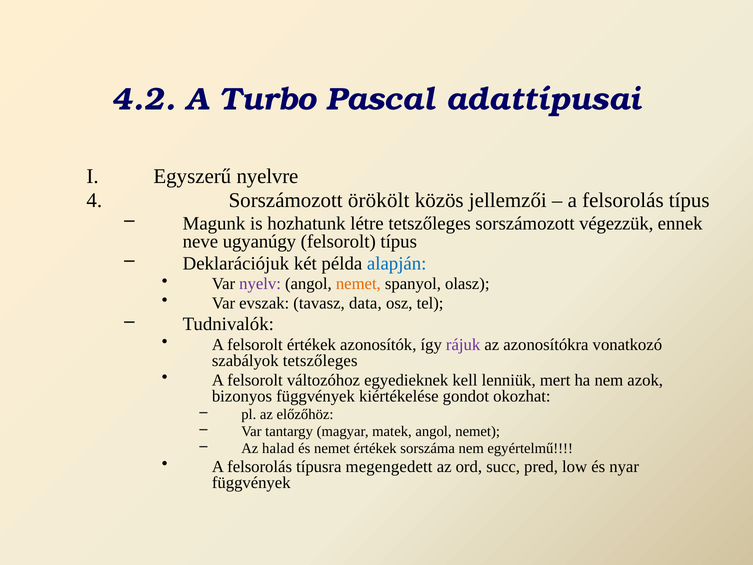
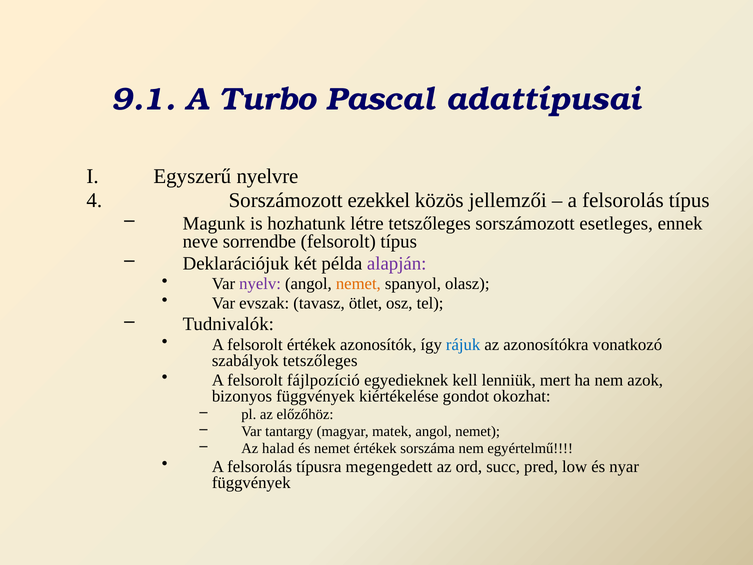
4.2: 4.2 -> 9.1
örökölt: örökölt -> ezekkel
végezzük: végezzük -> esetleges
ugyanúgy: ugyanúgy -> sorrendbe
alapján colour: blue -> purple
data: data -> ötlet
rájuk colour: purple -> blue
változóhoz: változóhoz -> fájlpozíció
